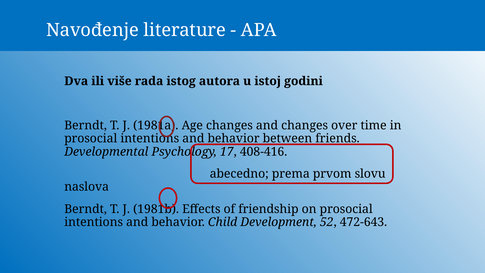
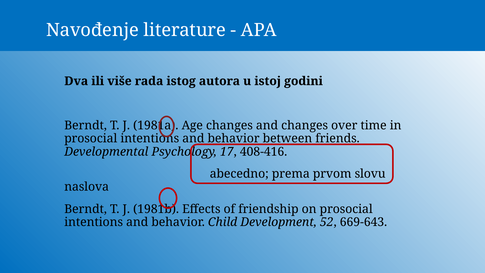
472-643: 472-643 -> 669-643
